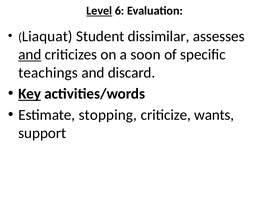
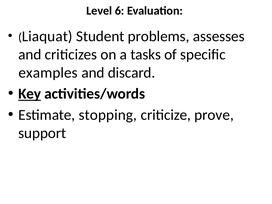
Level underline: present -> none
dissimilar: dissimilar -> problems
and at (30, 55) underline: present -> none
soon: soon -> tasks
teachings: teachings -> examples
wants: wants -> prove
